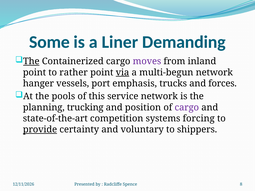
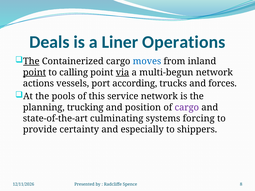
Some: Some -> Deals
Demanding: Demanding -> Operations
moves colour: purple -> blue
point at (34, 72) underline: none -> present
rather: rather -> calling
hanger: hanger -> actions
emphasis: emphasis -> according
competition: competition -> culminating
provide underline: present -> none
voluntary: voluntary -> especially
